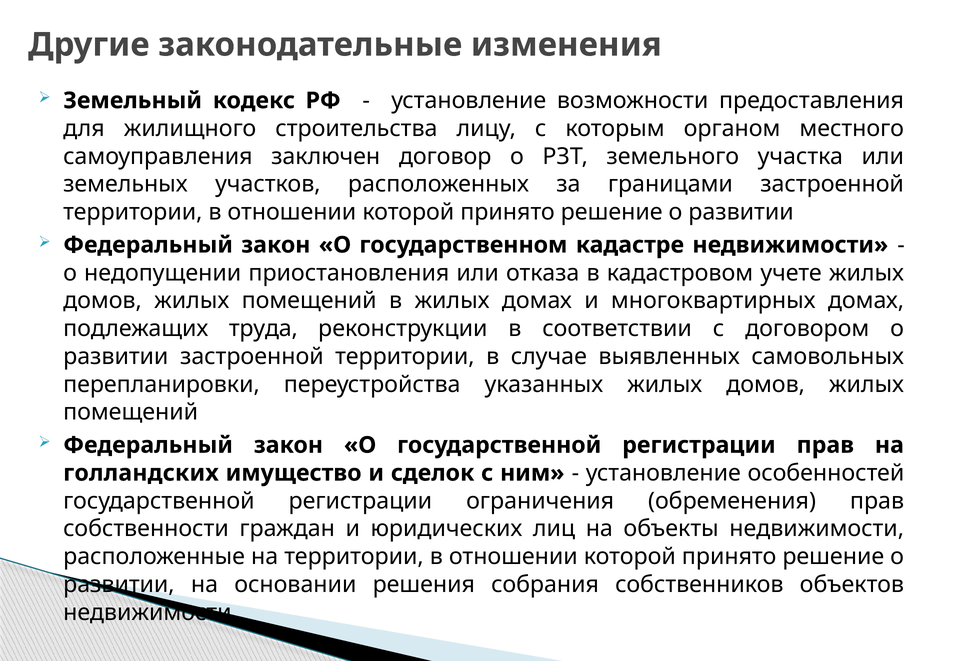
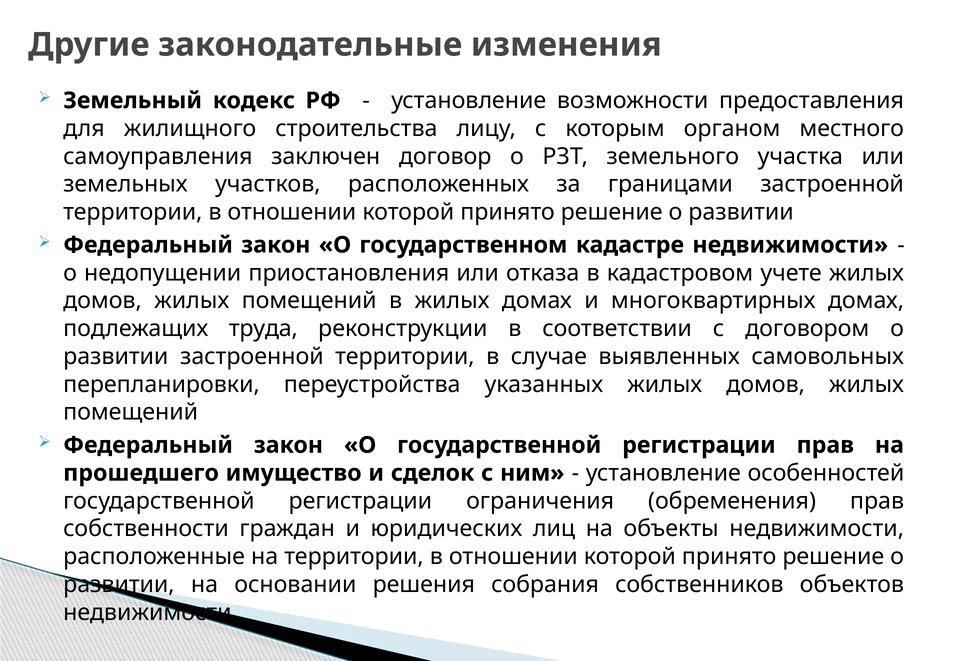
голландских: голландских -> прошедшего
